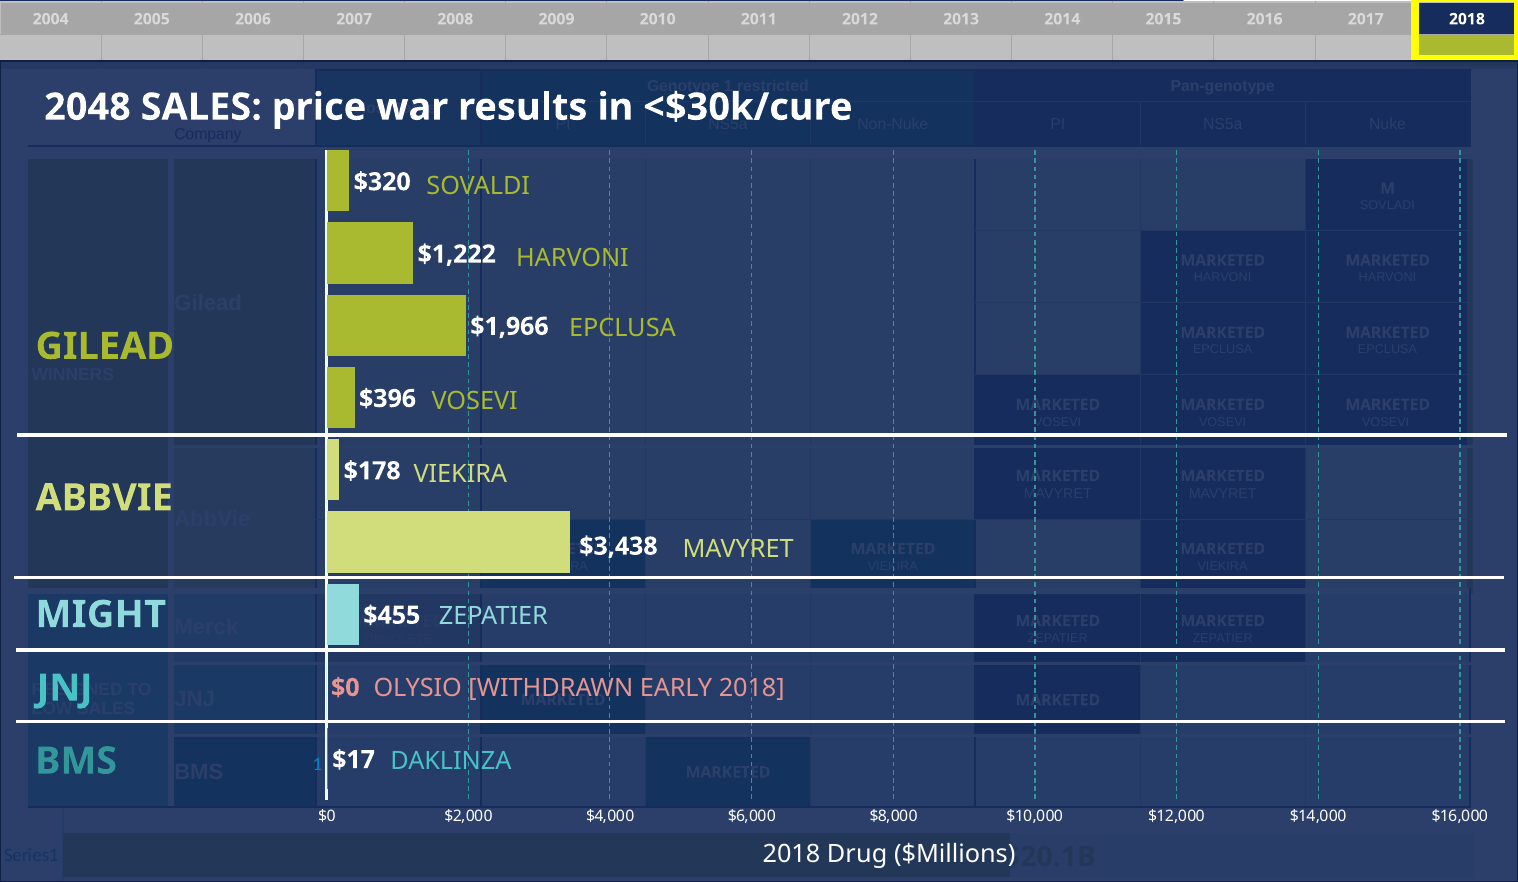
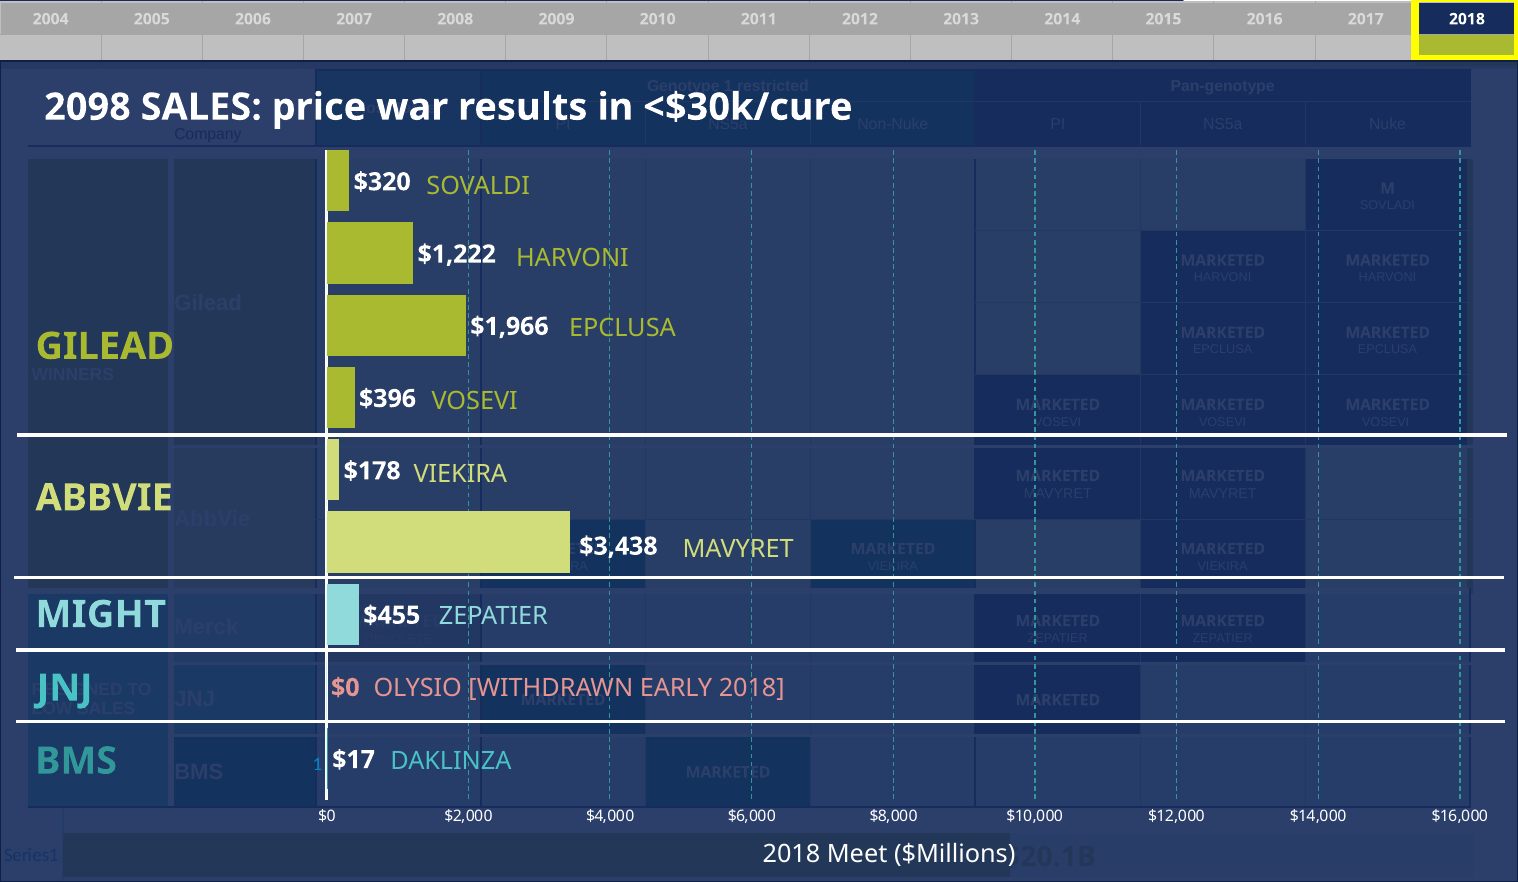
2048: 2048 -> 2098
Drug: Drug -> Meet
